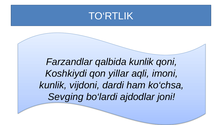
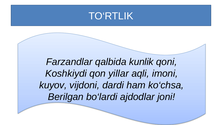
kunlik at (53, 85): kunlik -> kuyov
Sevging: Sevging -> Berilgan
